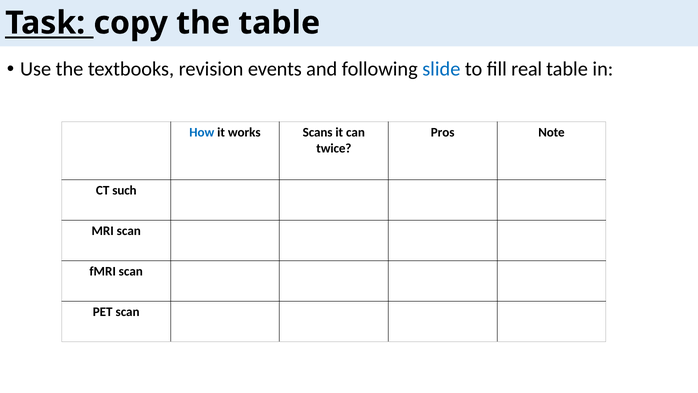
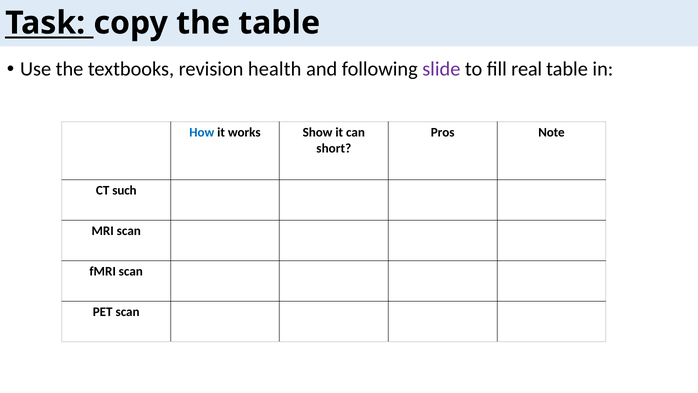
events: events -> health
slide colour: blue -> purple
Scans: Scans -> Show
twice: twice -> short
